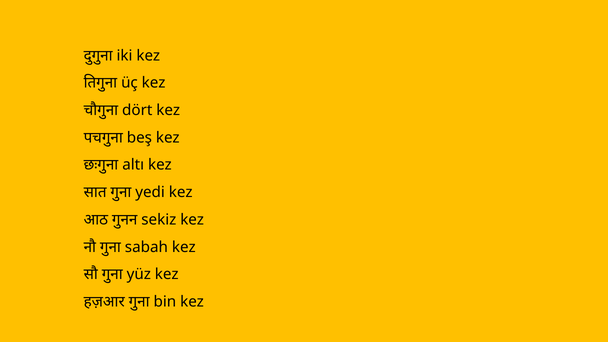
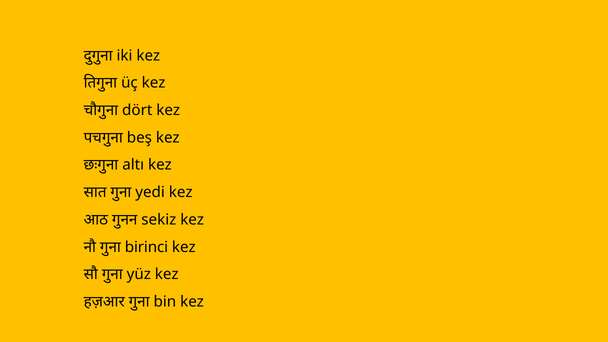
sabah: sabah -> birinci
